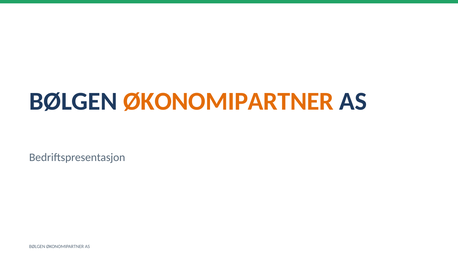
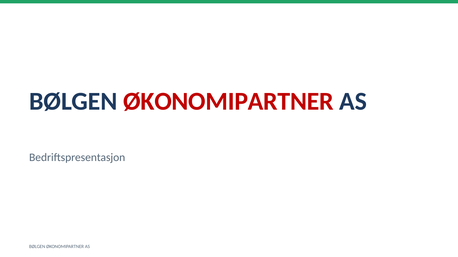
ØKONOMIPARTNER at (228, 102) colour: orange -> red
